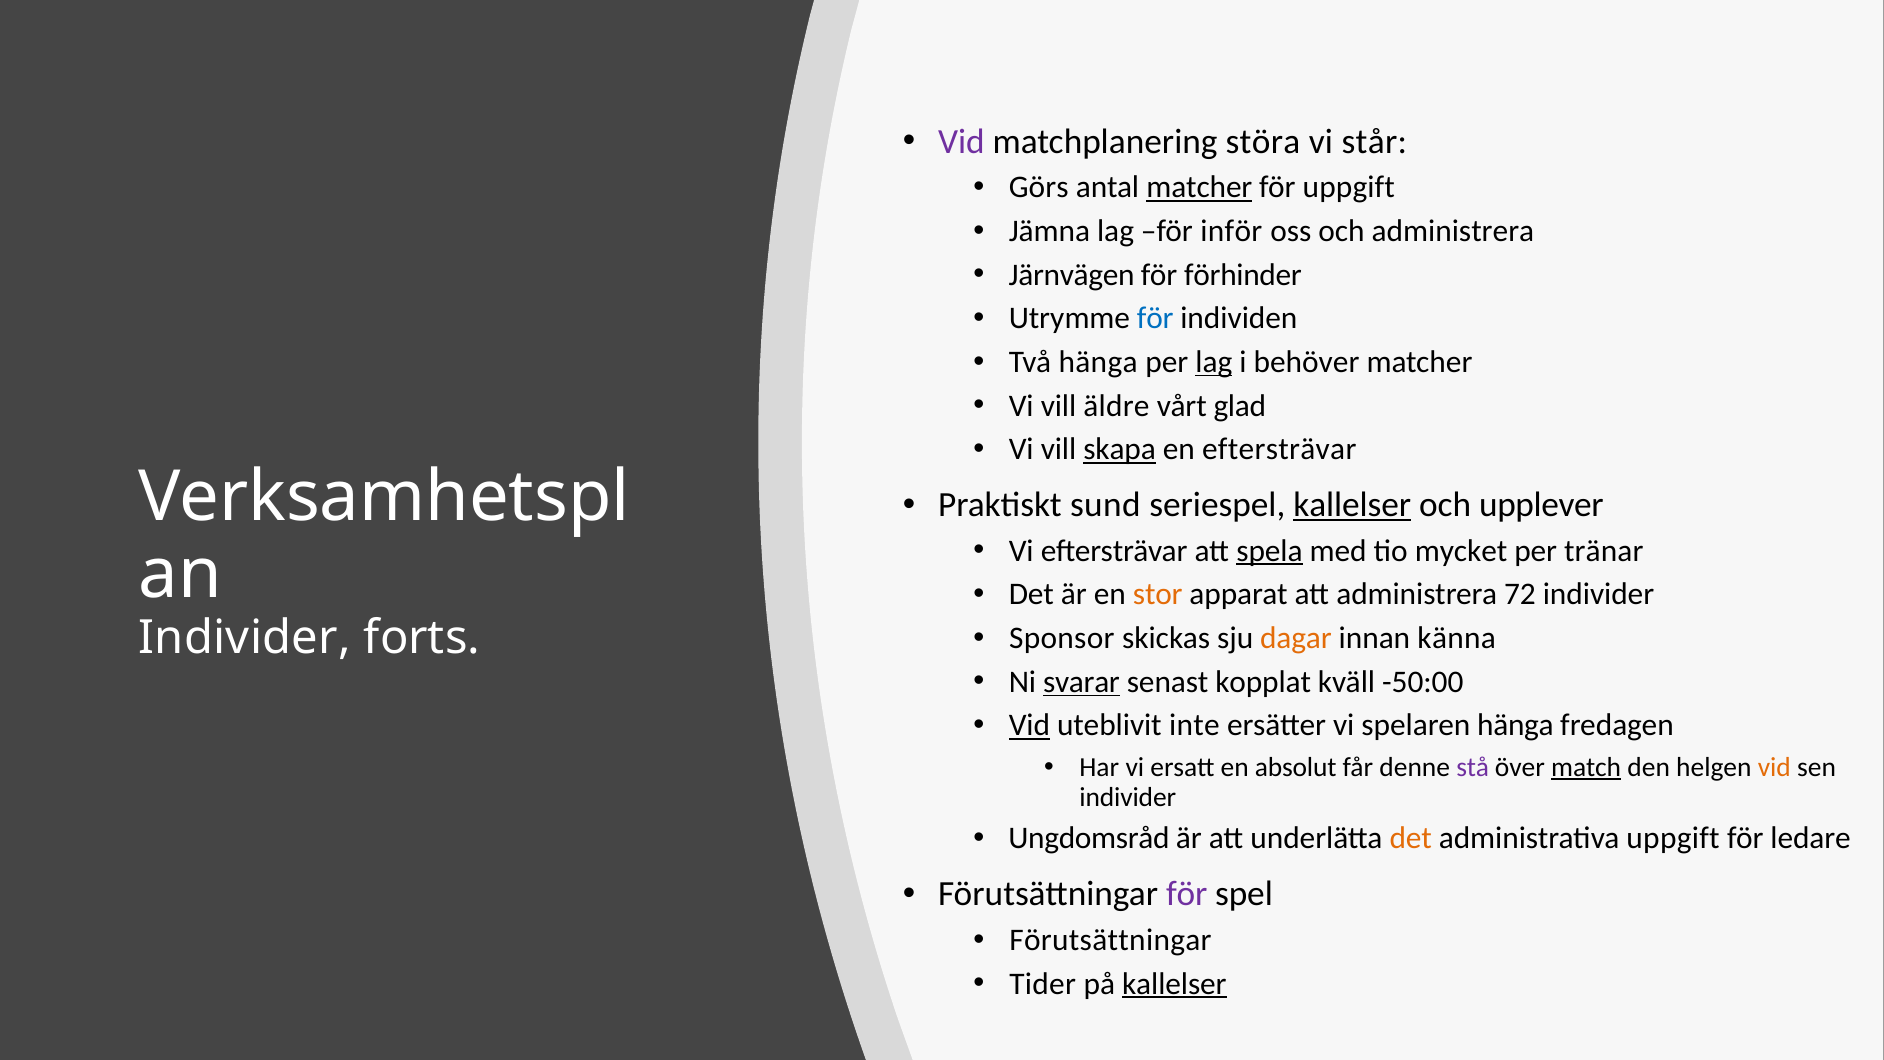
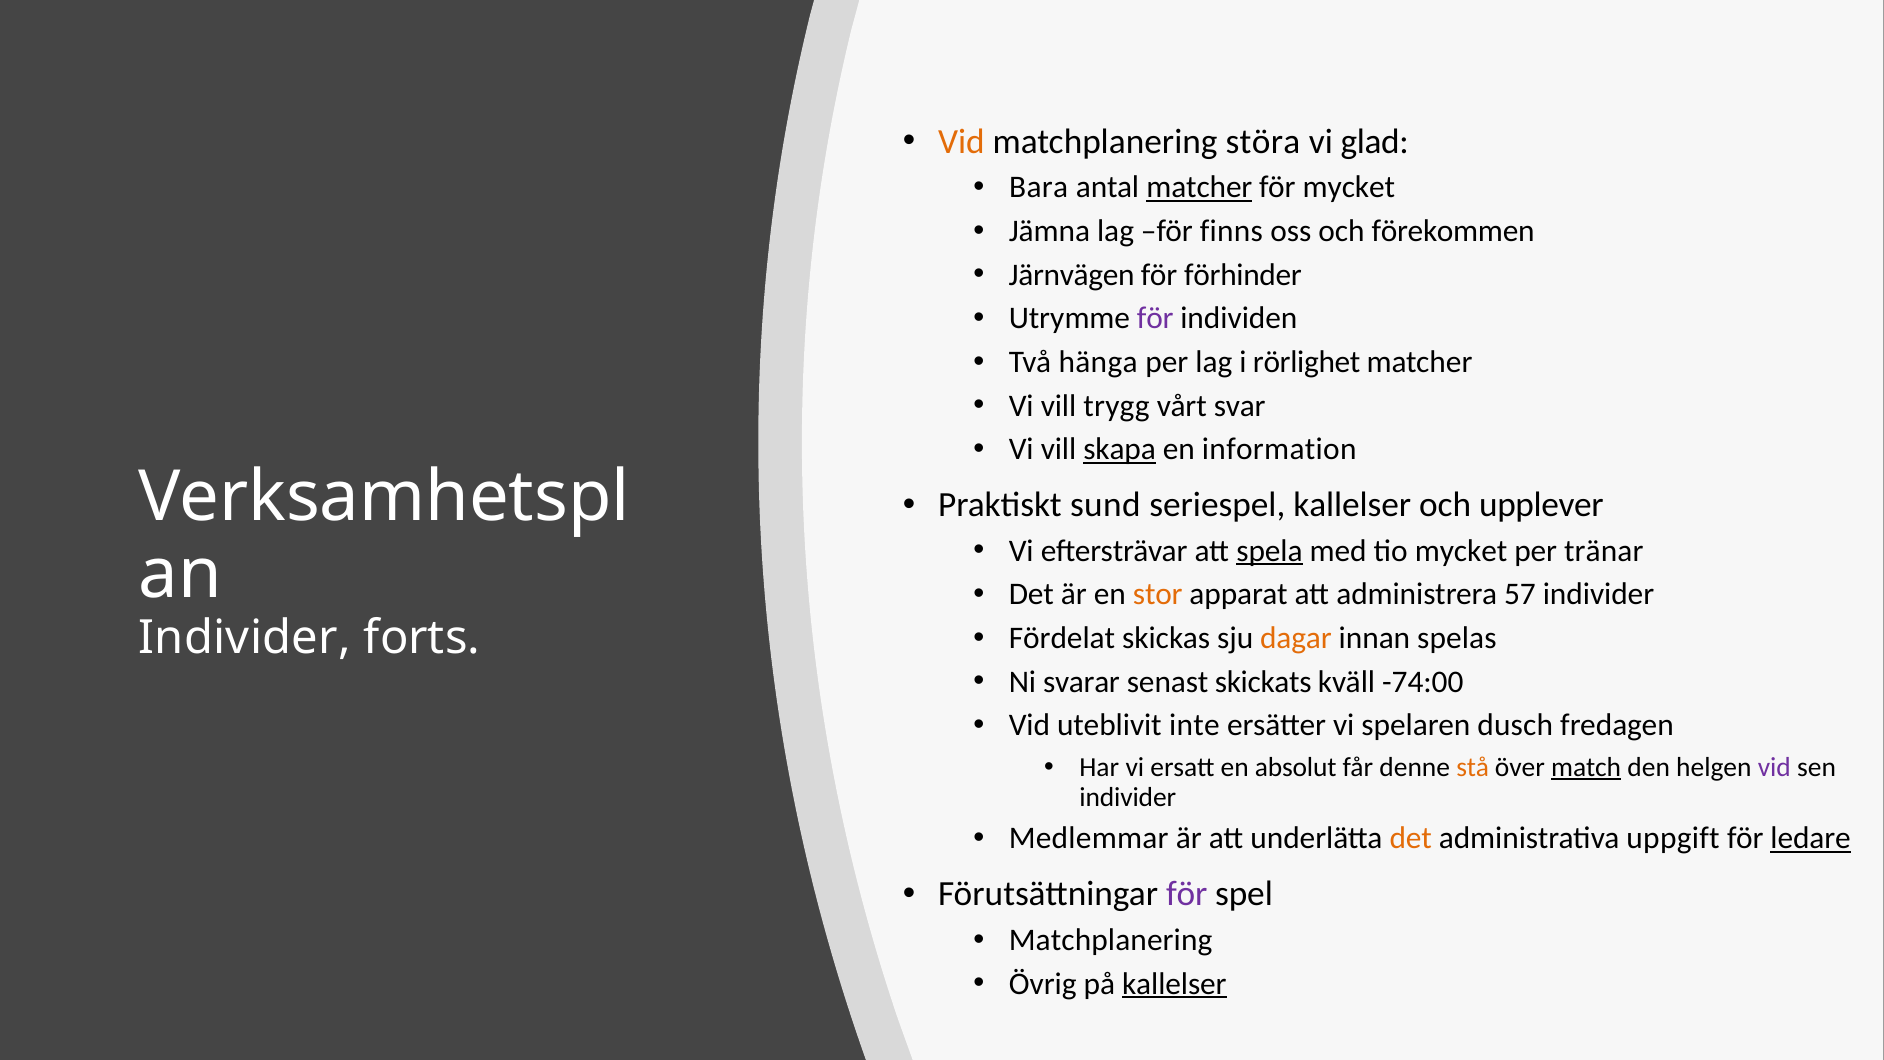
Vid at (961, 141) colour: purple -> orange
står: står -> glad
Görs: Görs -> Bara
för uppgift: uppgift -> mycket
inför: inför -> finns
och administrera: administrera -> förekommen
för at (1155, 318) colour: blue -> purple
lag at (1214, 362) underline: present -> none
behöver: behöver -> rörlighet
äldre: äldre -> trygg
glad: glad -> svar
en eftersträvar: eftersträvar -> information
kallelser at (1352, 505) underline: present -> none
72: 72 -> 57
Sponsor: Sponsor -> Fördelat
känna: känna -> spelas
svarar underline: present -> none
kopplat: kopplat -> skickats
-50:00: -50:00 -> -74:00
Vid at (1029, 725) underline: present -> none
spelaren hänga: hänga -> dusch
stå colour: purple -> orange
vid at (1774, 767) colour: orange -> purple
Ungdomsråd: Ungdomsråd -> Medlemmar
ledare underline: none -> present
Förutsättningar at (1110, 940): Förutsättningar -> Matchplanering
Tider: Tider -> Övrig
